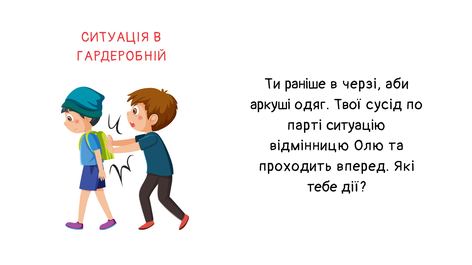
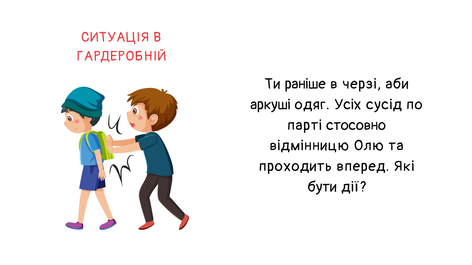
Твої: Твої -> Усіх
ситуацію: ситуацію -> стосовно
тебе: тебе -> бути
